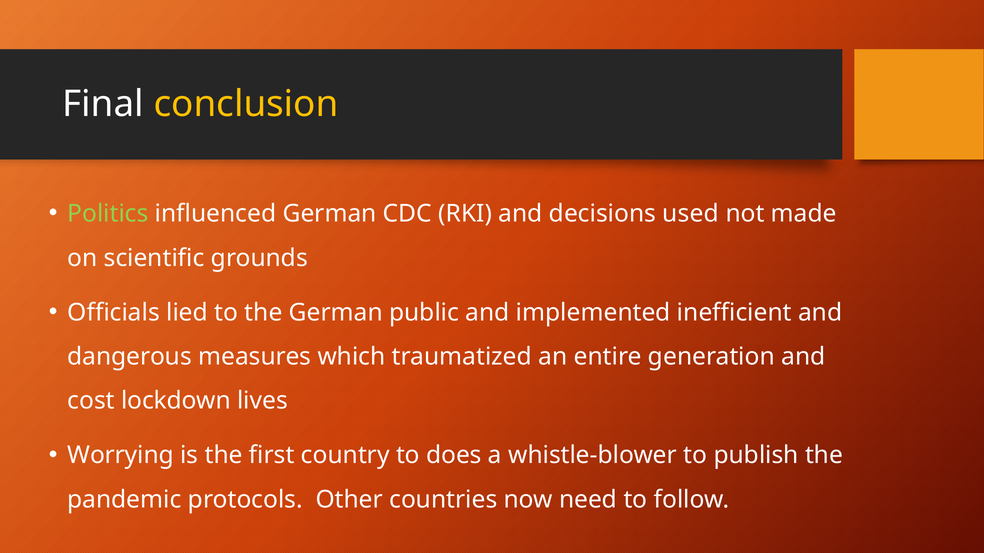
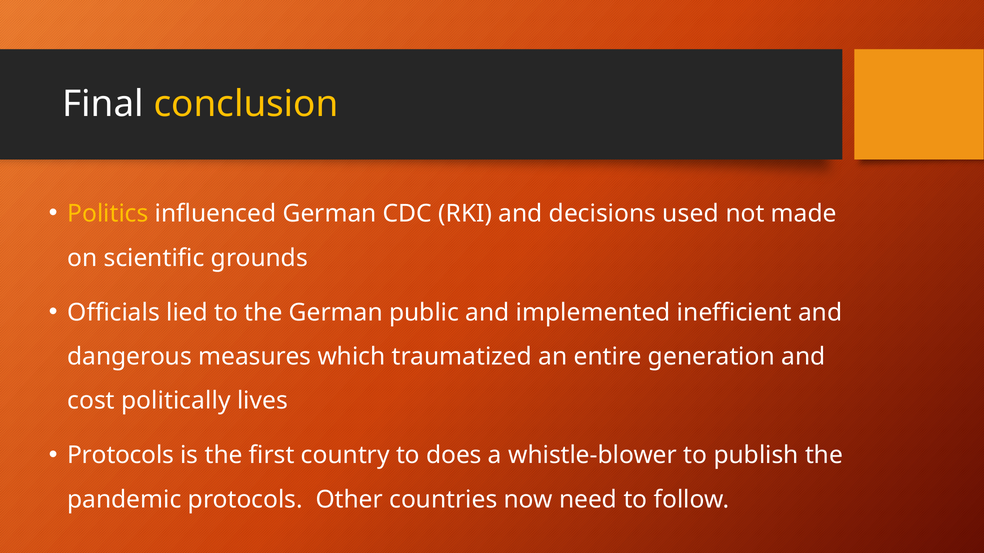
Politics colour: light green -> yellow
lockdown: lockdown -> politically
Worrying at (121, 456): Worrying -> Protocols
